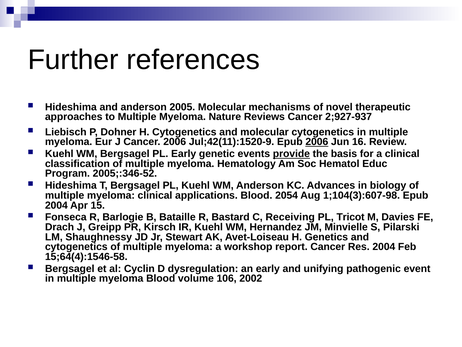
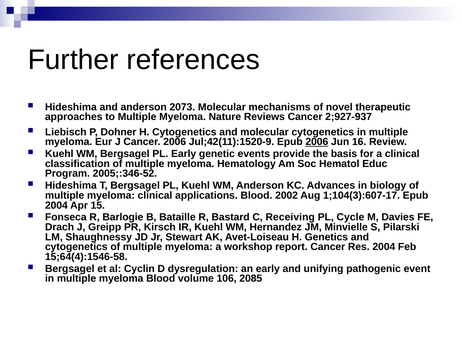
2005: 2005 -> 2073
provide underline: present -> none
2054: 2054 -> 2002
1;104(3):607-98: 1;104(3):607-98 -> 1;104(3):607-17
Tricot: Tricot -> Cycle
2002: 2002 -> 2085
